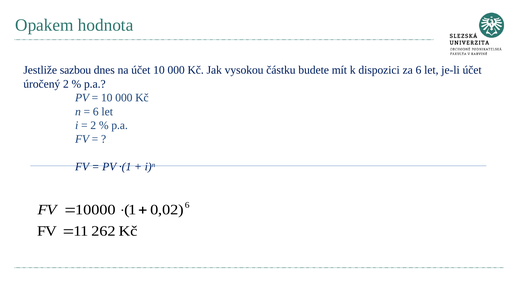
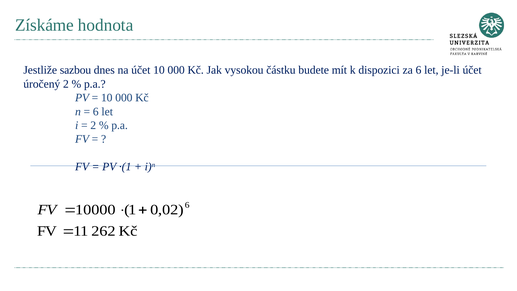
Opakem: Opakem -> Získáme
